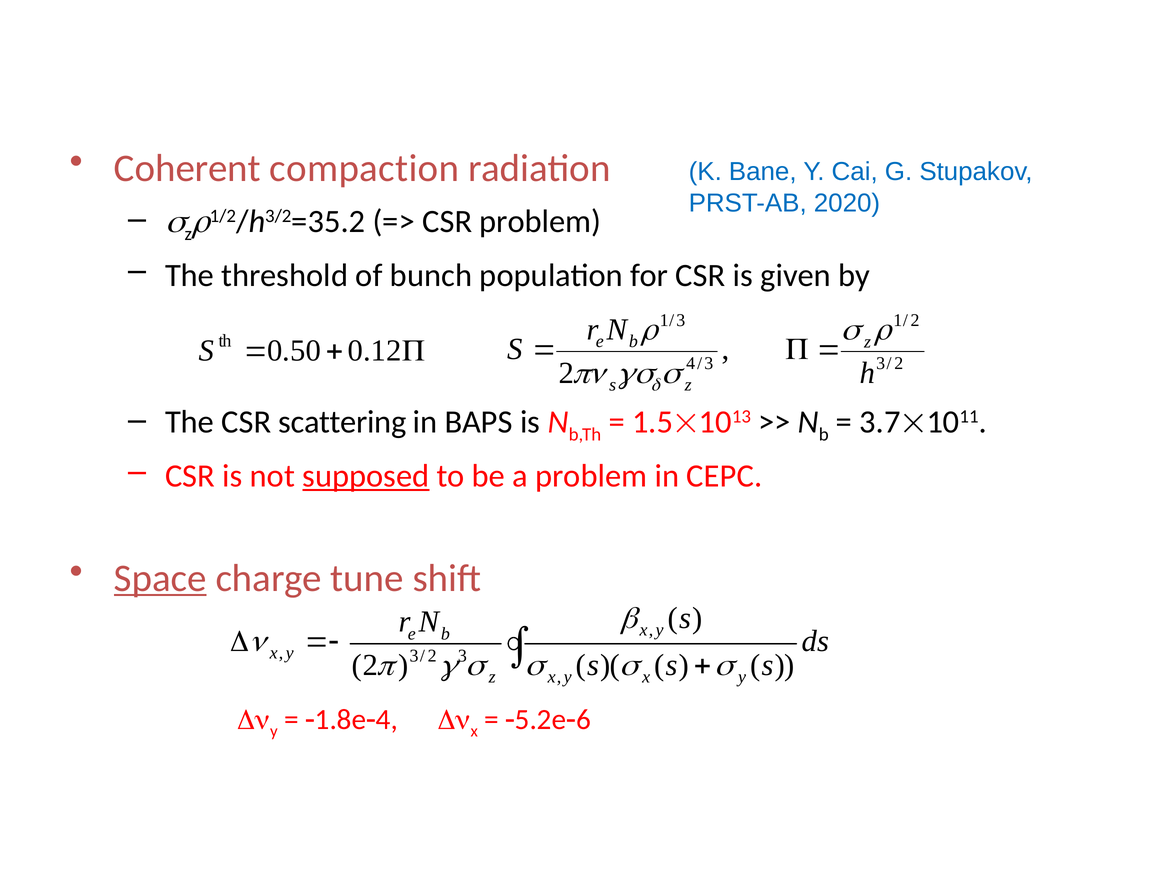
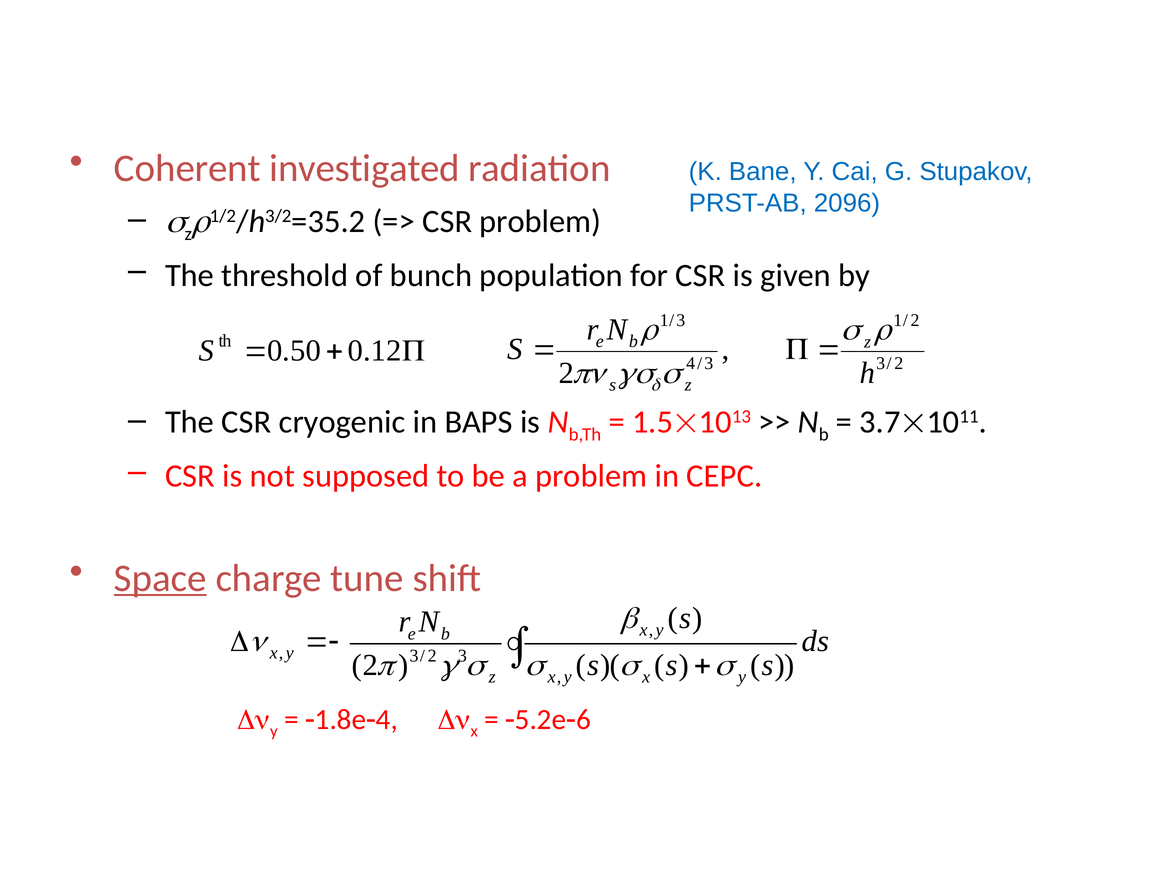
compaction: compaction -> investigated
2020: 2020 -> 2096
scattering: scattering -> cryogenic
supposed underline: present -> none
